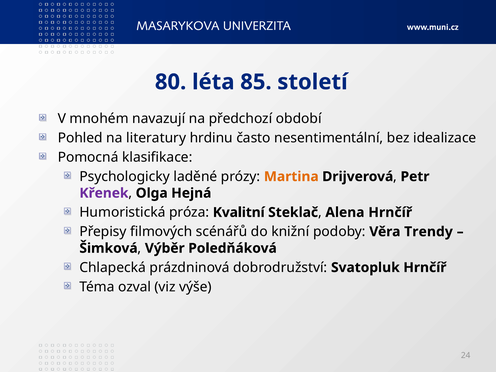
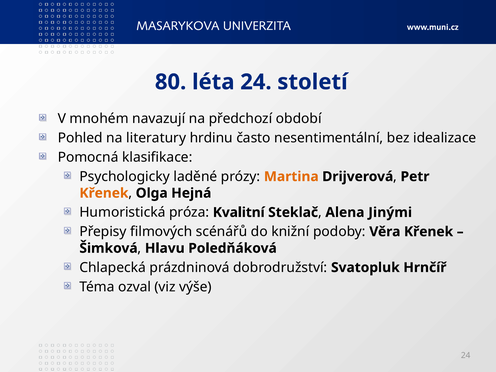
léta 85: 85 -> 24
Křenek at (104, 193) colour: purple -> orange
Alena Hrnčíř: Hrnčíř -> Jinými
Věra Trendy: Trendy -> Křenek
Výběr: Výběr -> Hlavu
